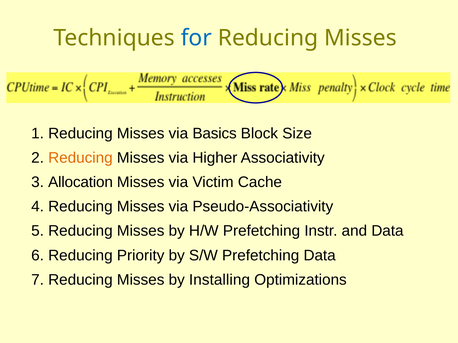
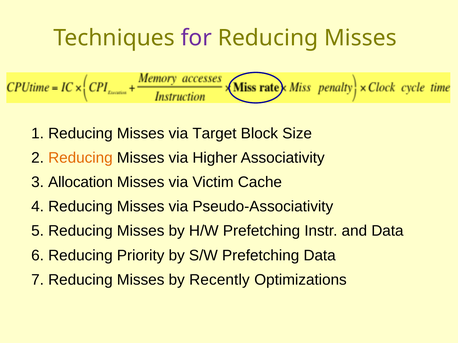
for colour: blue -> purple
Basics: Basics -> Target
Installing: Installing -> Recently
